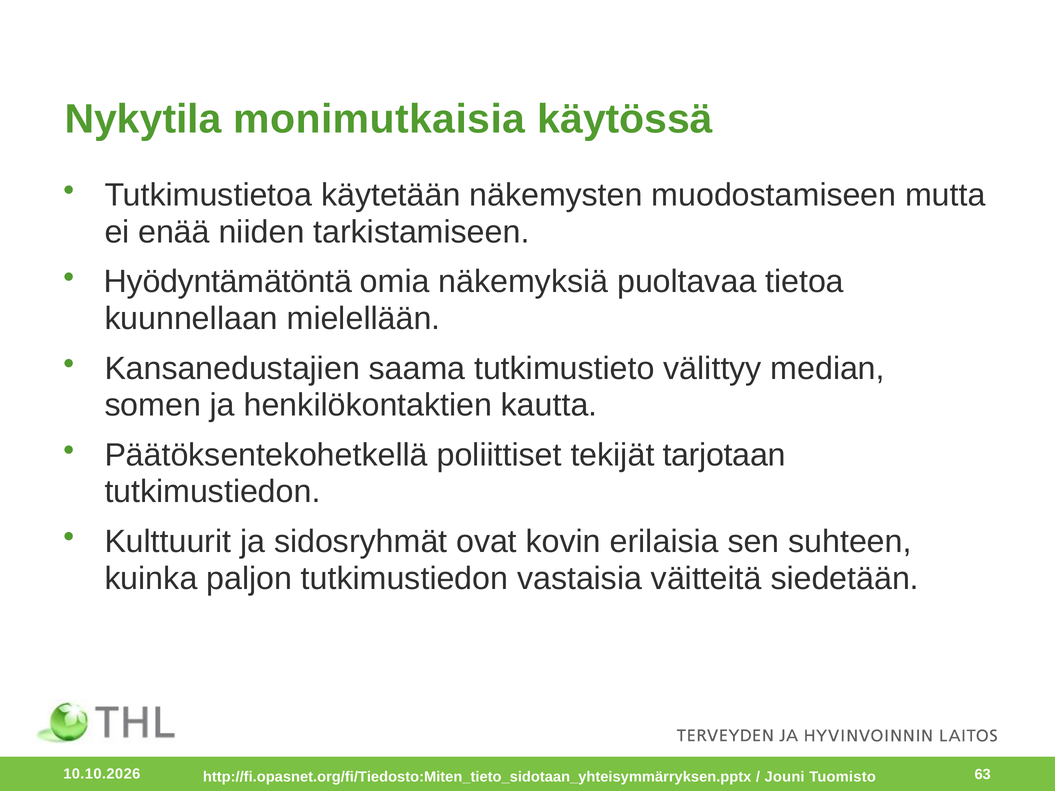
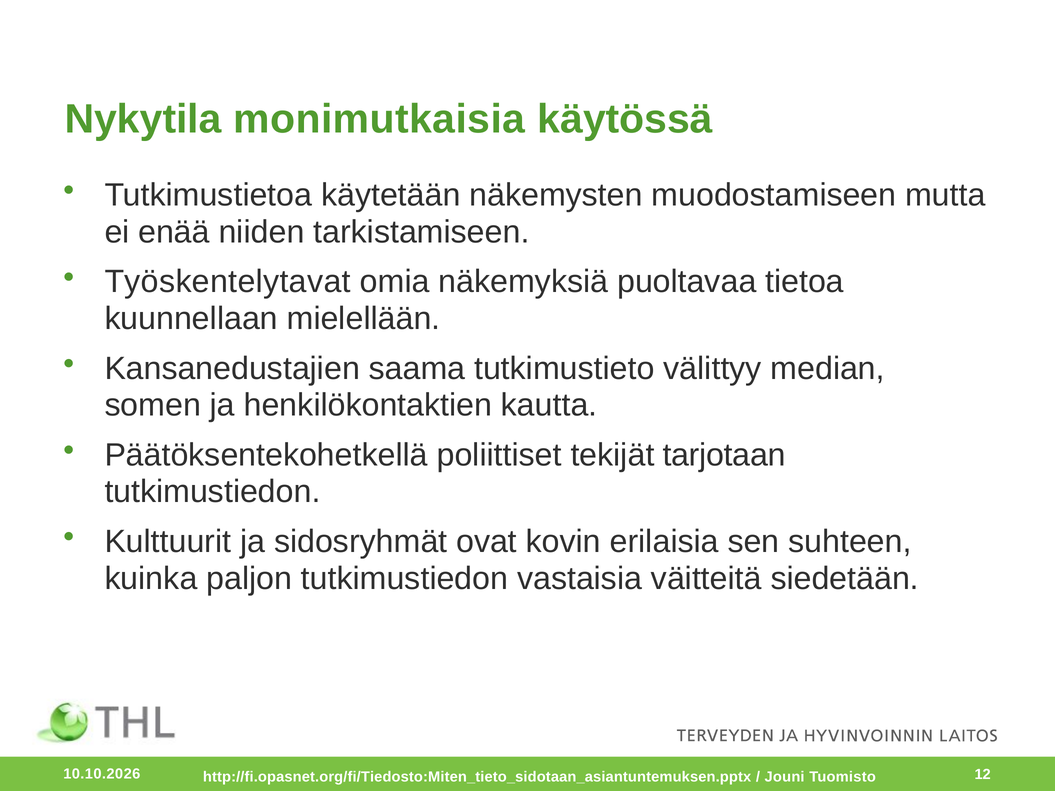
Hyödyntämätöntä: Hyödyntämätöntä -> Työskentelytavat
http://fi.opasnet.org/fi/Tiedosto:Miten_tieto_sidotaan_yhteisymmärryksen.pptx: http://fi.opasnet.org/fi/Tiedosto:Miten_tieto_sidotaan_yhteisymmärryksen.pptx -> http://fi.opasnet.org/fi/Tiedosto:Miten_tieto_sidotaan_asiantuntemuksen.pptx
63: 63 -> 12
